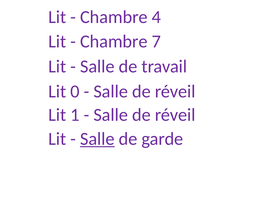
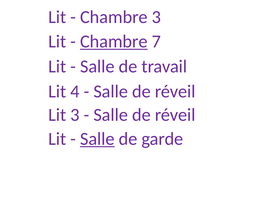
Chambre 4: 4 -> 3
Chambre at (114, 41) underline: none -> present
0: 0 -> 4
Lit 1: 1 -> 3
